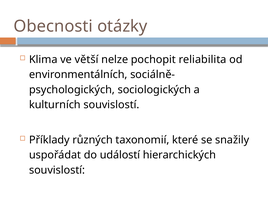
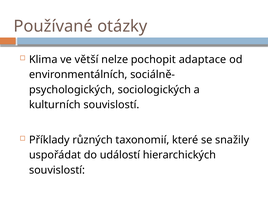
Obecnosti: Obecnosti -> Používané
reliabilita: reliabilita -> adaptace
